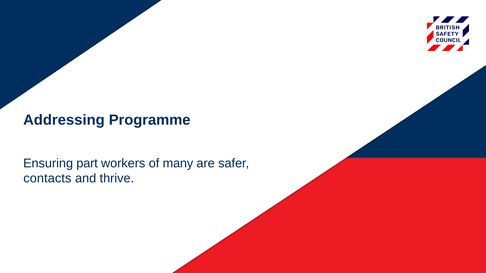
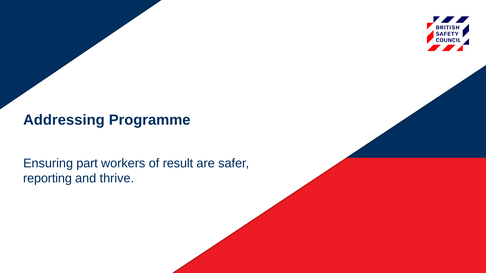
many: many -> result
contacts: contacts -> reporting
